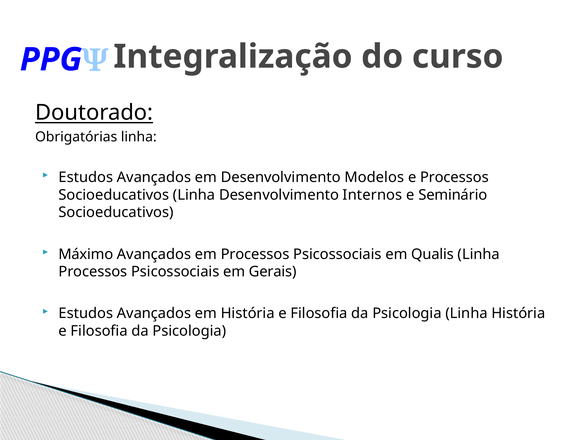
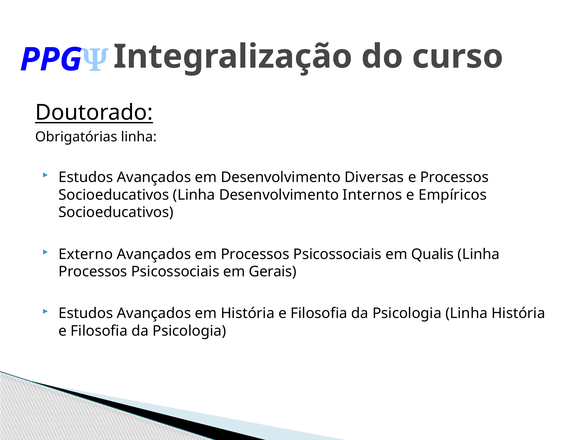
Modelos: Modelos -> Diversas
Seminário: Seminário -> Empíricos
Máximo: Máximo -> Externo
